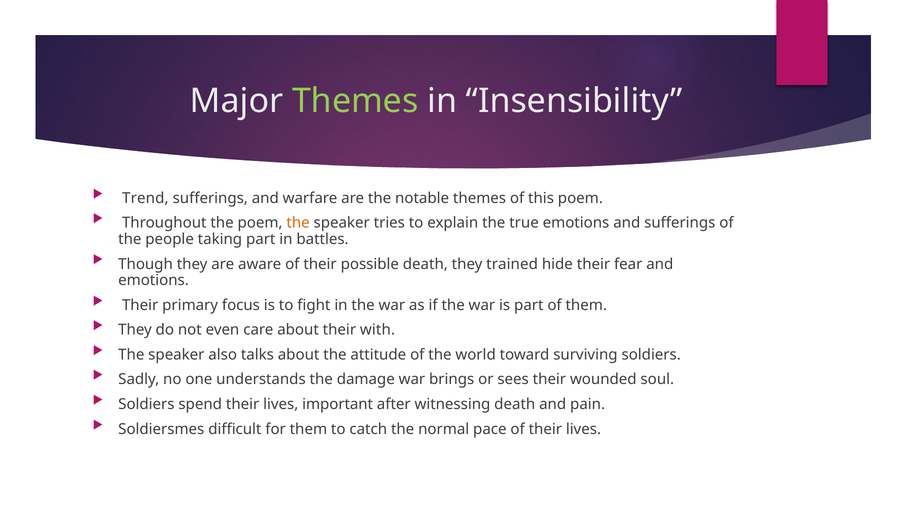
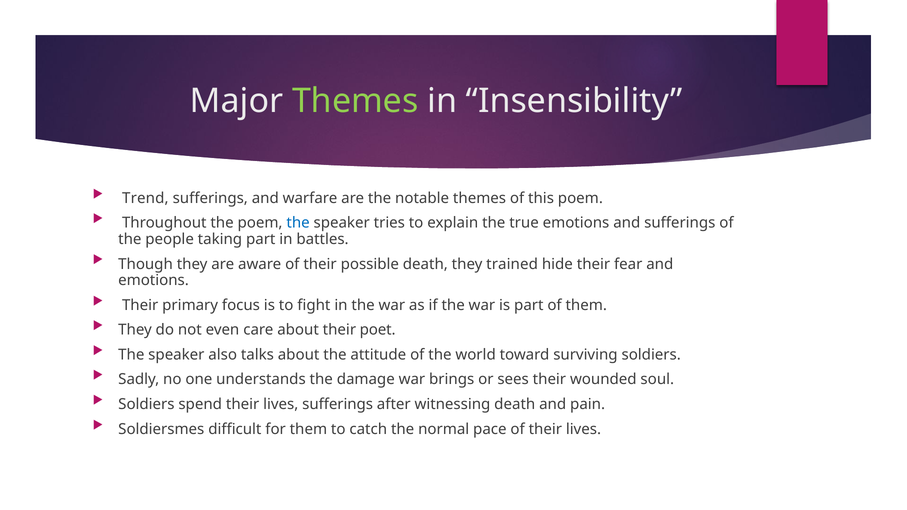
the at (298, 223) colour: orange -> blue
with: with -> poet
lives important: important -> sufferings
